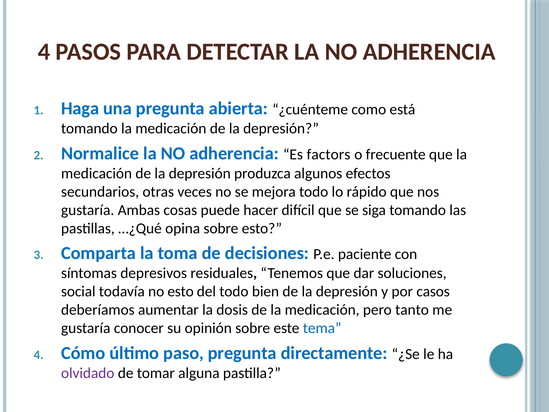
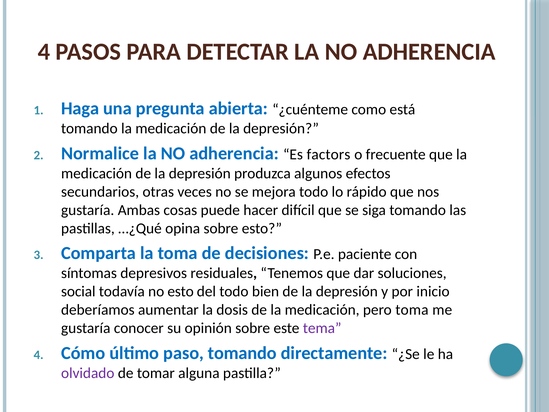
casos: casos -> inicio
pero tanto: tanto -> toma
tema colour: blue -> purple
paso pregunta: pregunta -> tomando
